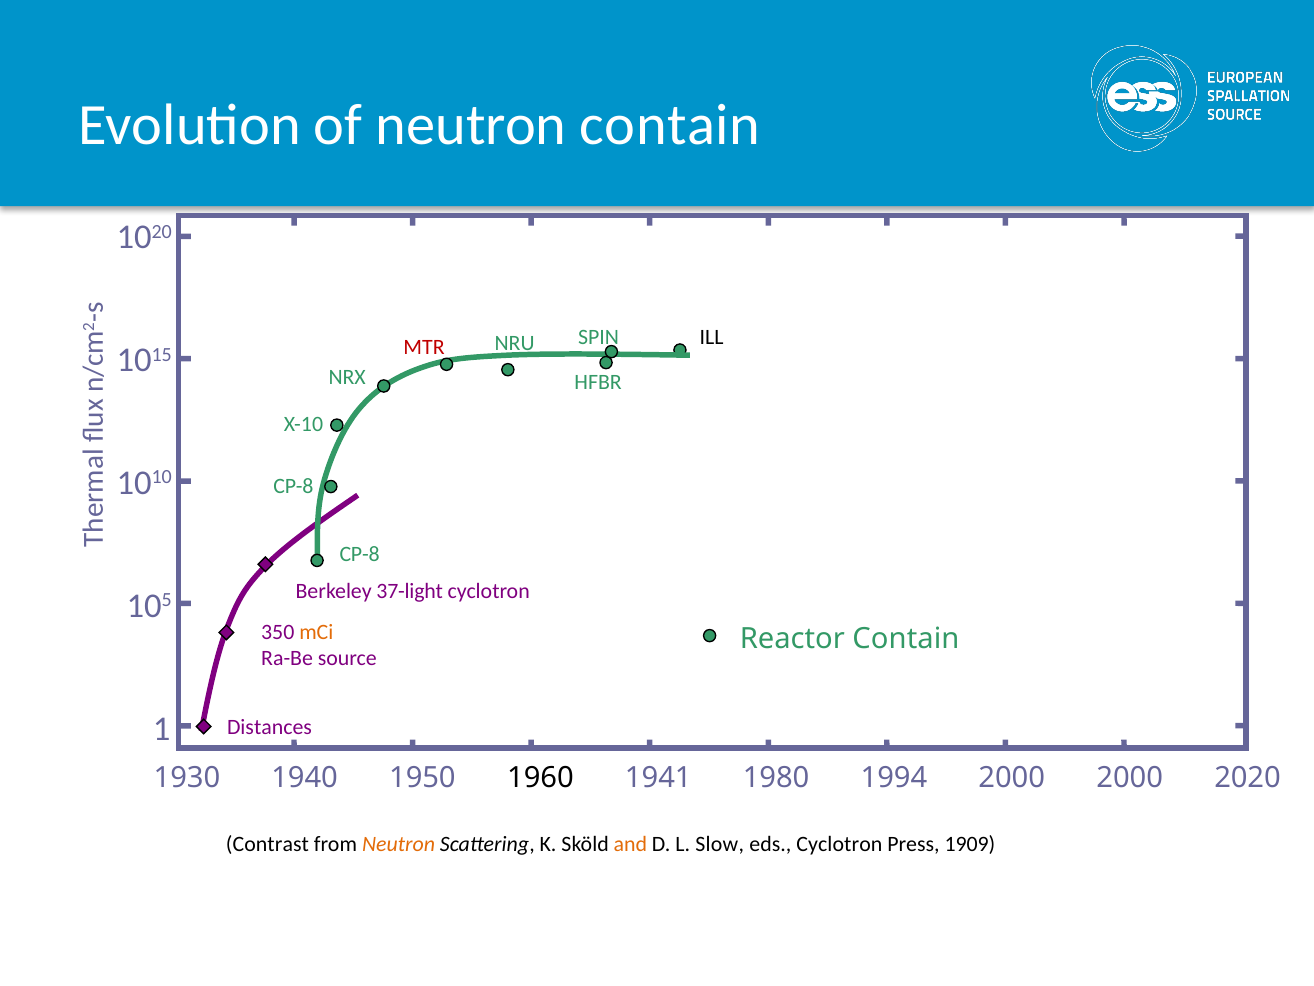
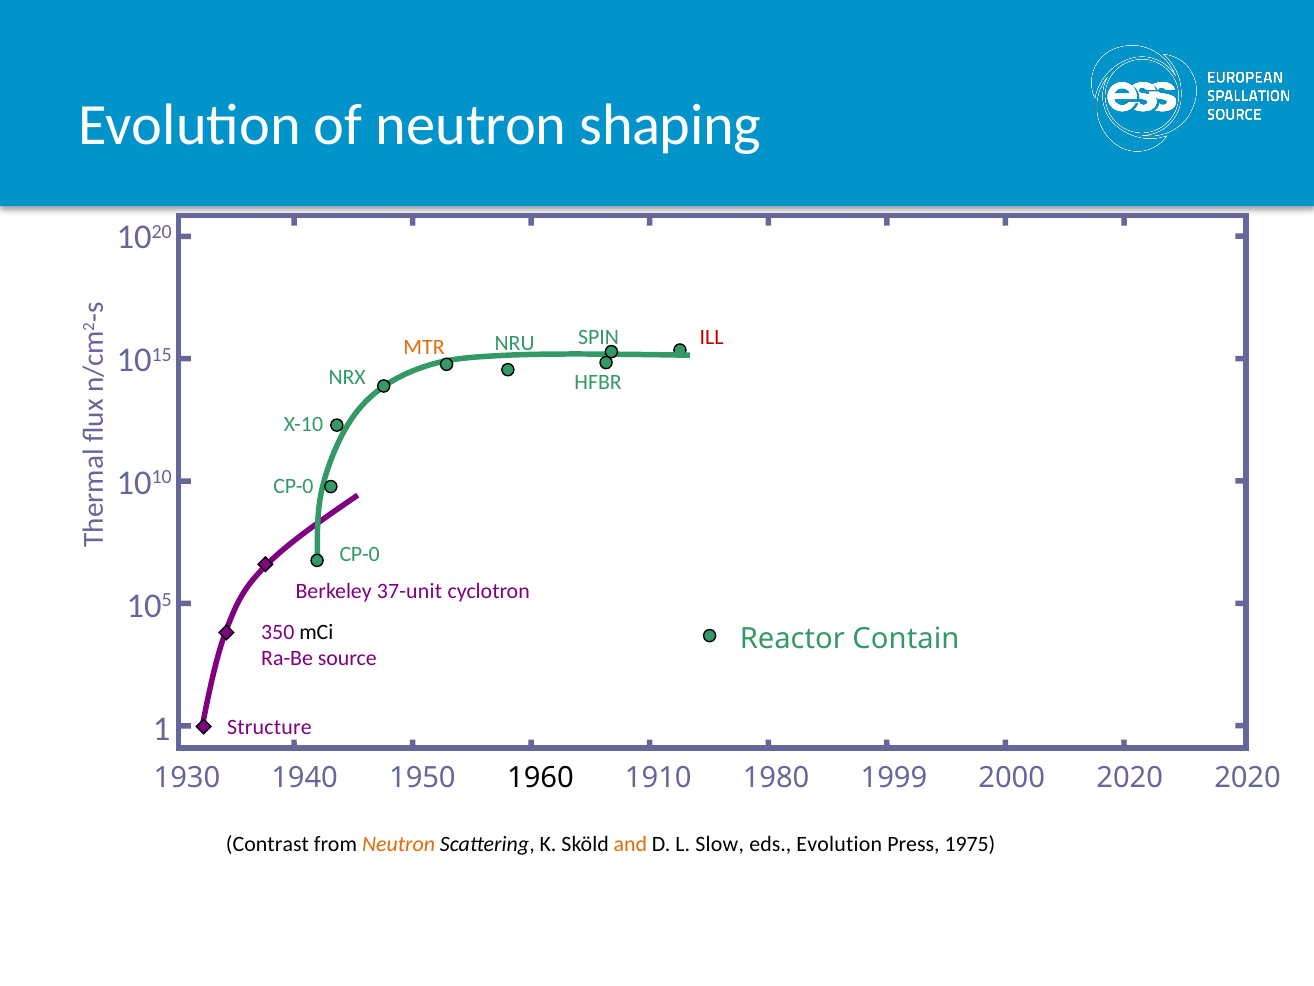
neutron contain: contain -> shaping
ILL colour: black -> red
MTR colour: red -> orange
CP-8 at (293, 486): CP-8 -> CP-0
CP-8 at (360, 554): CP-8 -> CP-0
37-light: 37-light -> 37-unit
mCi colour: orange -> black
Distances: Distances -> Structure
1941: 1941 -> 1910
1994: 1994 -> 1999
2000 2000: 2000 -> 2020
eds Cyclotron: Cyclotron -> Evolution
1909: 1909 -> 1975
